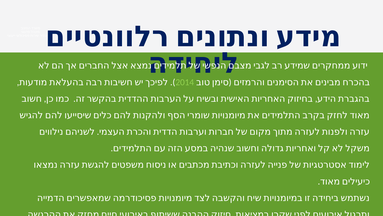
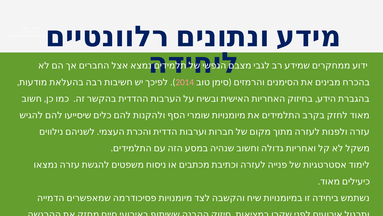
2014 colour: light green -> pink
